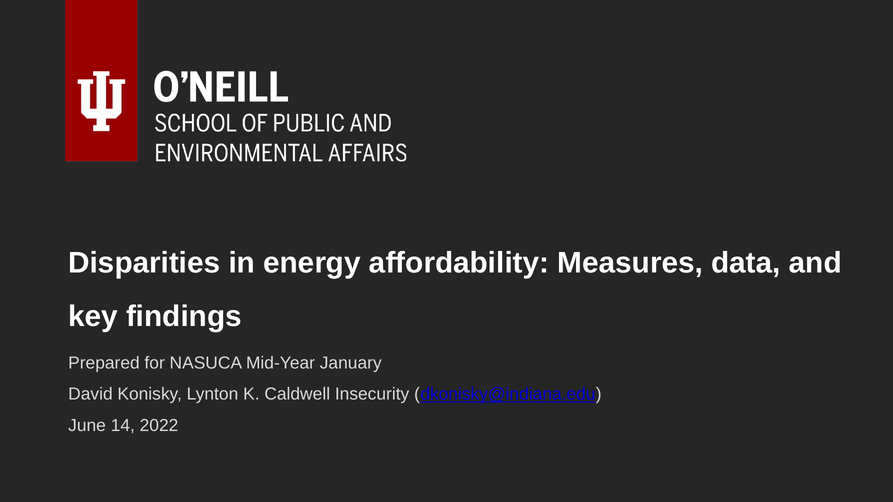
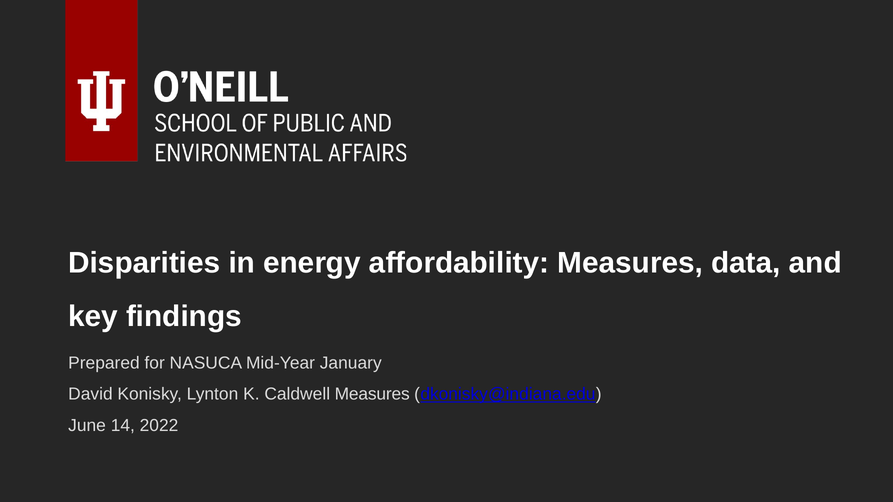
Caldwell Insecurity: Insecurity -> Measures
